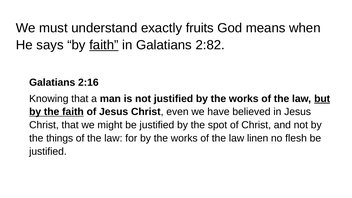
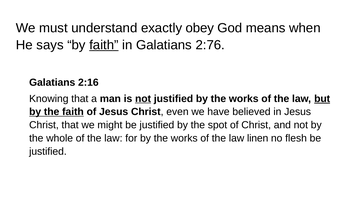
fruits: fruits -> obey
2:82: 2:82 -> 2:76
not at (143, 99) underline: none -> present
things: things -> whole
